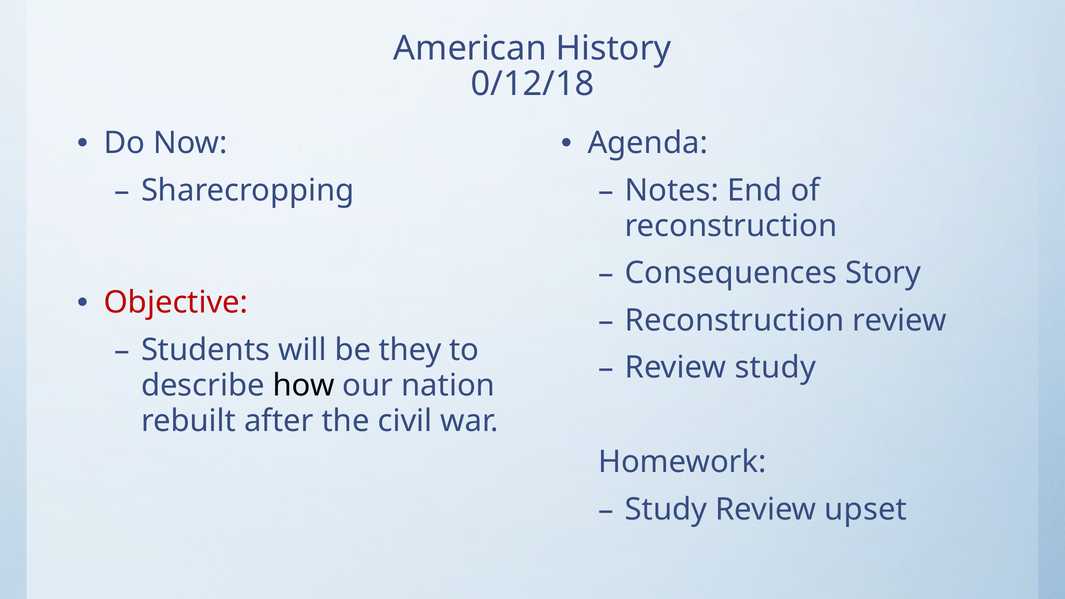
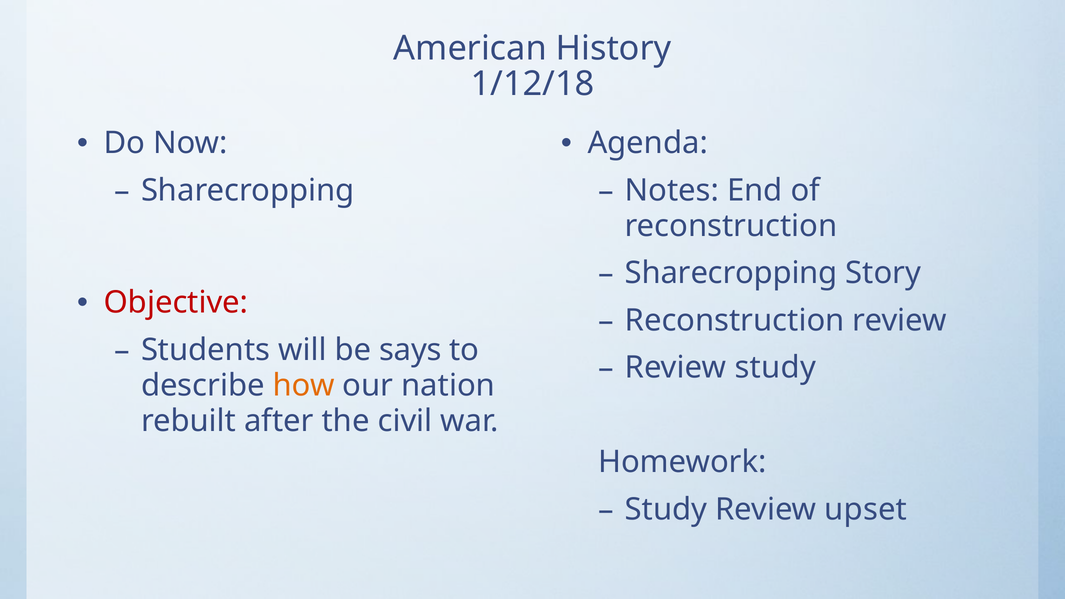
0/12/18: 0/12/18 -> 1/12/18
Consequences at (731, 273): Consequences -> Sharecropping
they: they -> says
how colour: black -> orange
